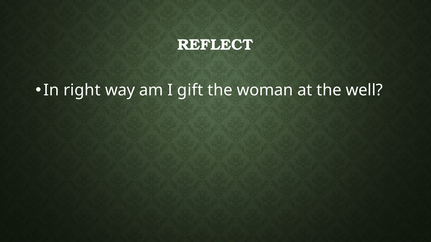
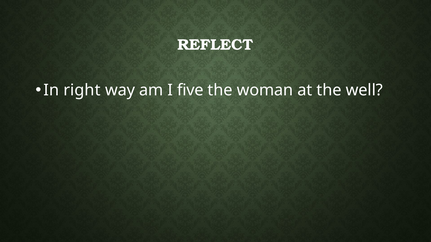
gift: gift -> five
